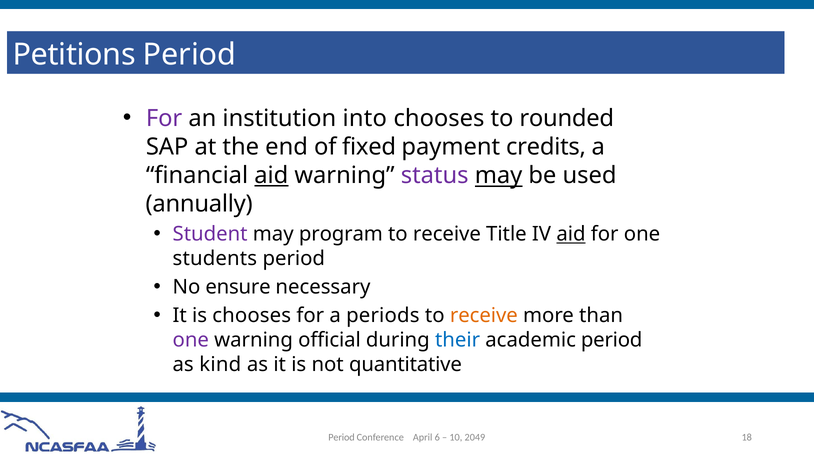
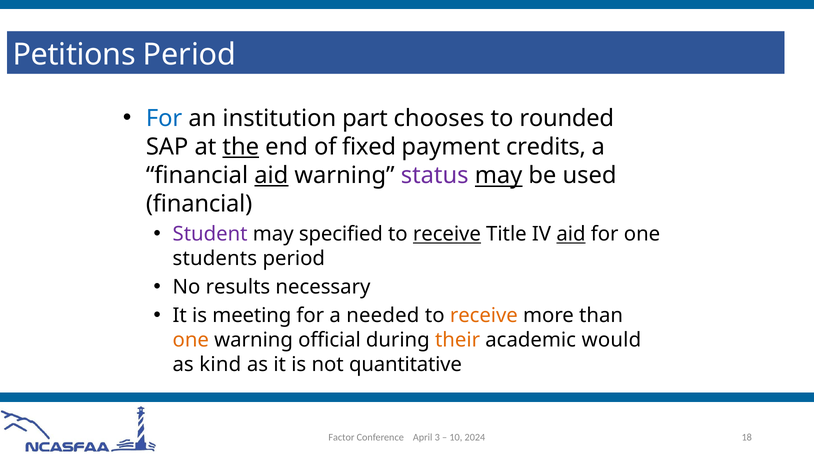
For at (164, 118) colour: purple -> blue
into: into -> part
the underline: none -> present
annually at (199, 204): annually -> financial
program: program -> specified
receive at (447, 234) underline: none -> present
ensure: ensure -> results
is chooses: chooses -> meeting
periods: periods -> needed
one at (191, 340) colour: purple -> orange
their colour: blue -> orange
academic period: period -> would
Period at (341, 437): Period -> Factor
6: 6 -> 3
2049: 2049 -> 2024
